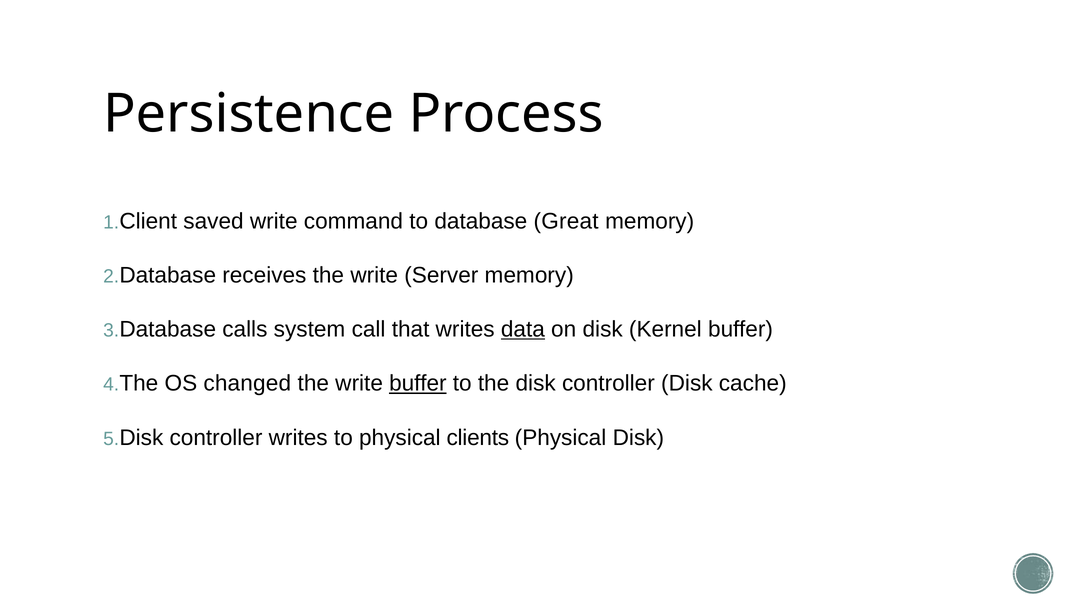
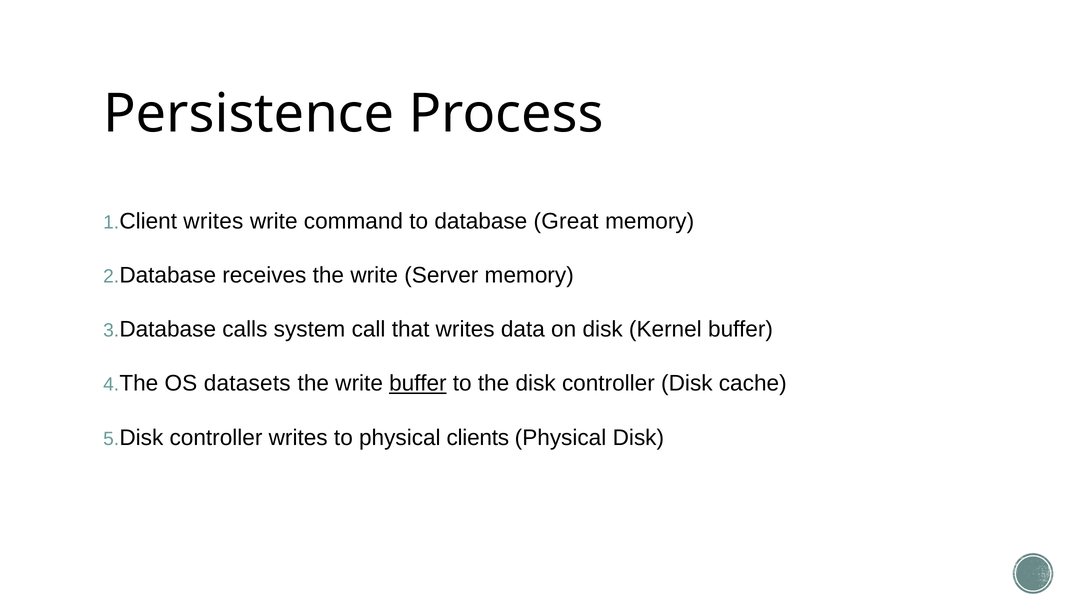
Client saved: saved -> writes
data underline: present -> none
changed: changed -> datasets
